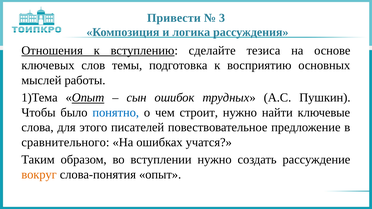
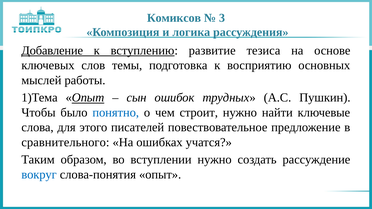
Привести: Привести -> Комиксов
Отношения: Отношения -> Добавление
сделайте: сделайте -> развитие
вокруг colour: orange -> blue
